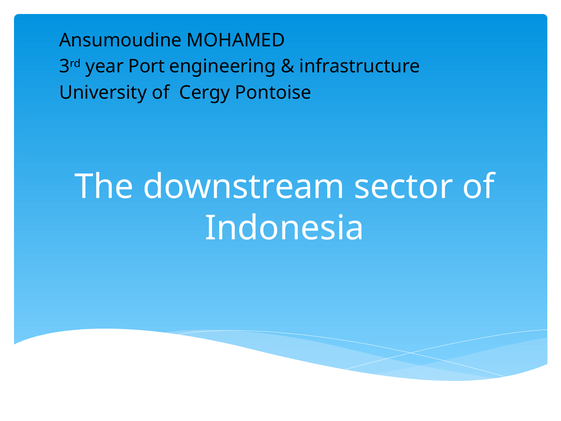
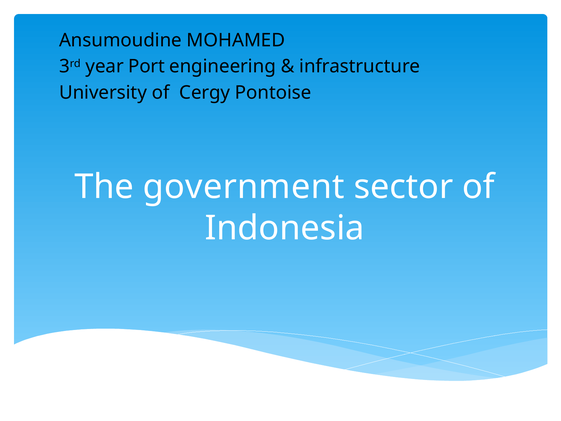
downstream: downstream -> government
